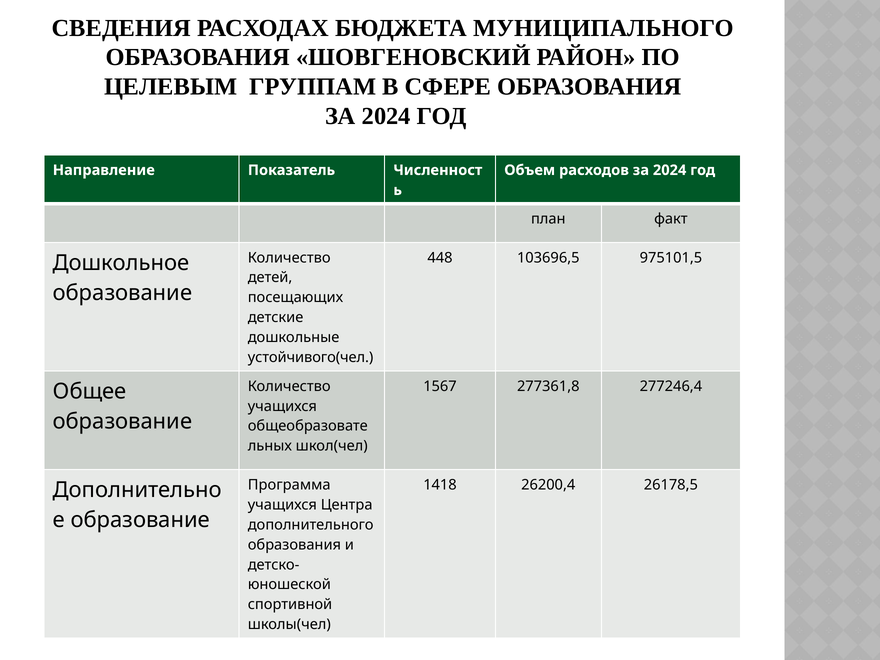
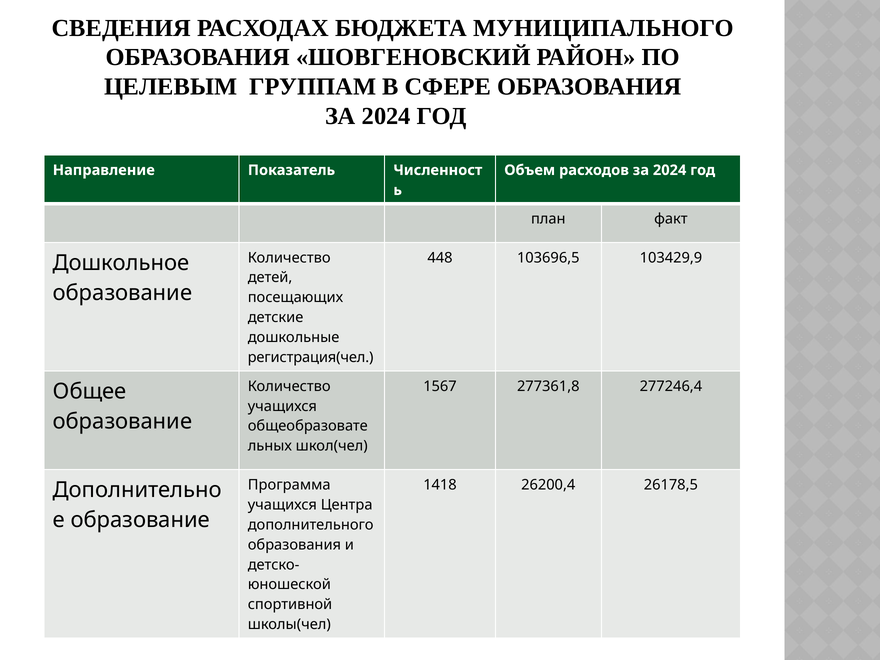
975101,5: 975101,5 -> 103429,9
устойчивого(чел: устойчивого(чел -> регистрация(чел
